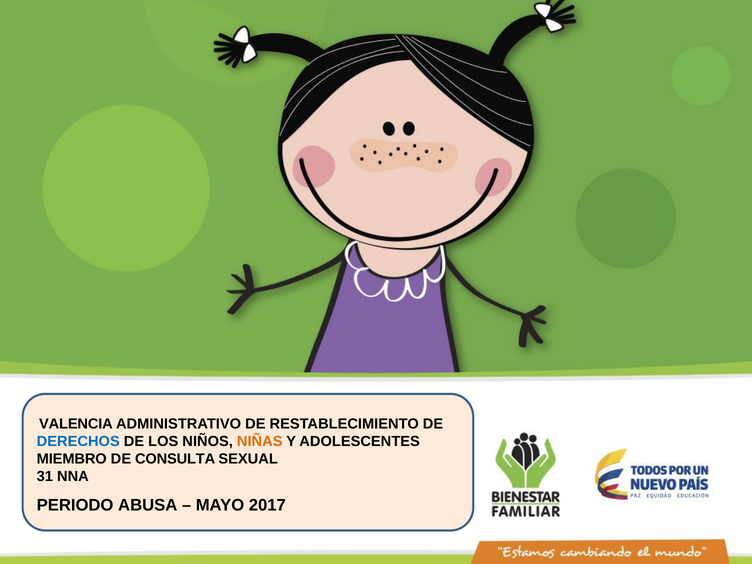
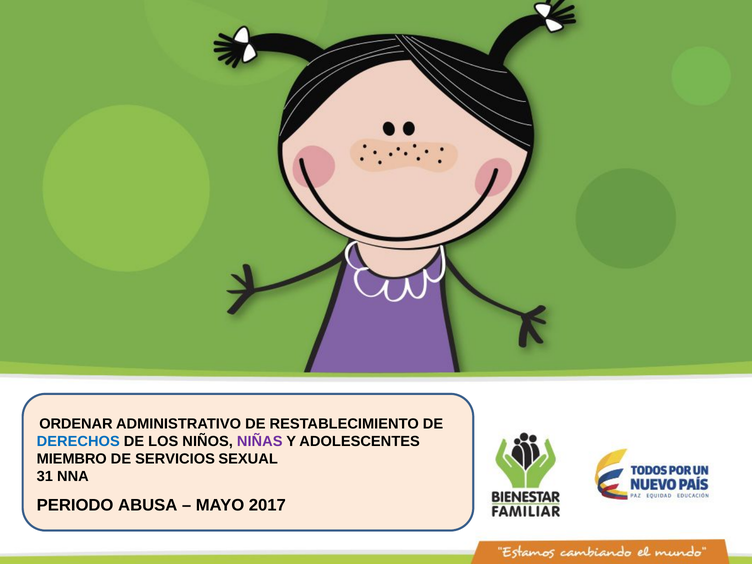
VALENCIA: VALENCIA -> ORDENAR
NIÑAS colour: orange -> purple
CONSULTA: CONSULTA -> SERVICIOS
